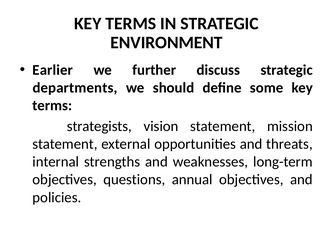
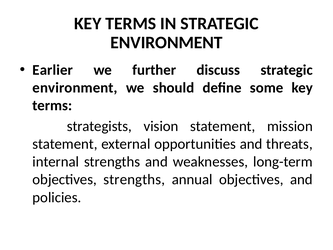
departments at (75, 88): departments -> environment
objectives questions: questions -> strengths
